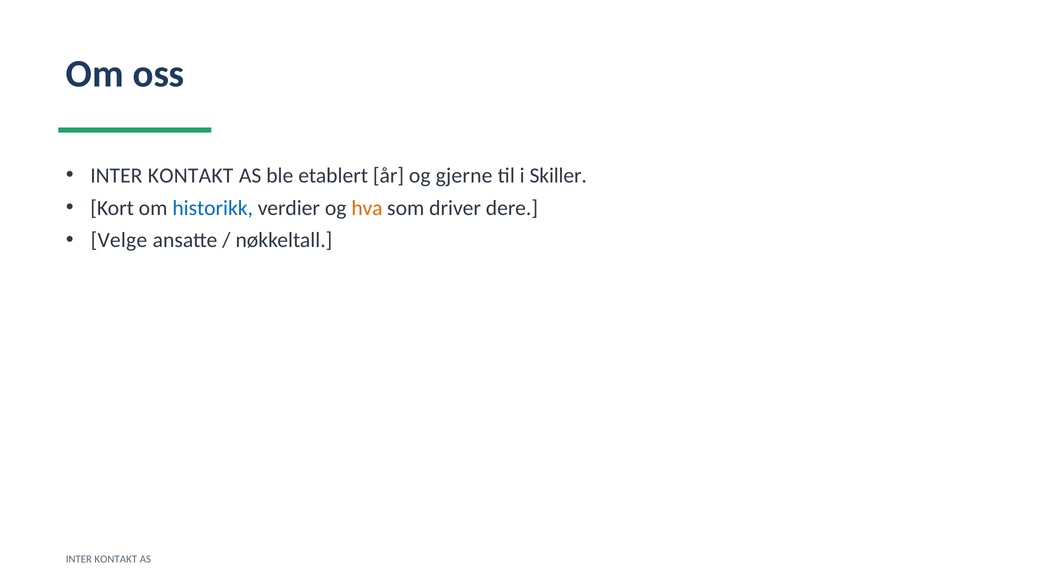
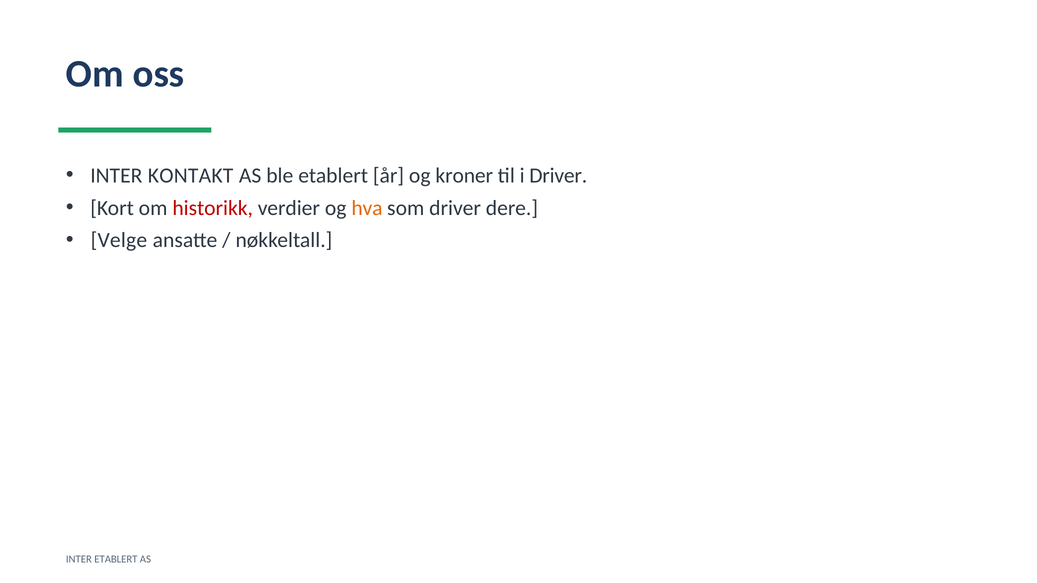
gjerne: gjerne -> kroner
i Skiller: Skiller -> Driver
historikk colour: blue -> red
KONTAKT at (116, 560): KONTAKT -> ETABLERT
